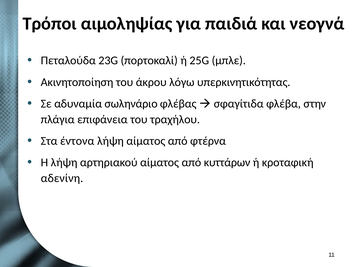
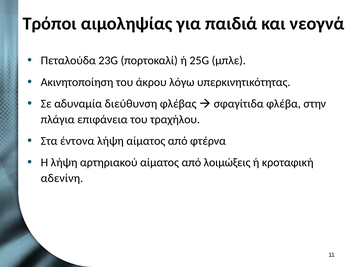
σωληνάριο: σωληνάριο -> διεύθυνση
κυττάρων: κυττάρων -> λοιμώξεις
